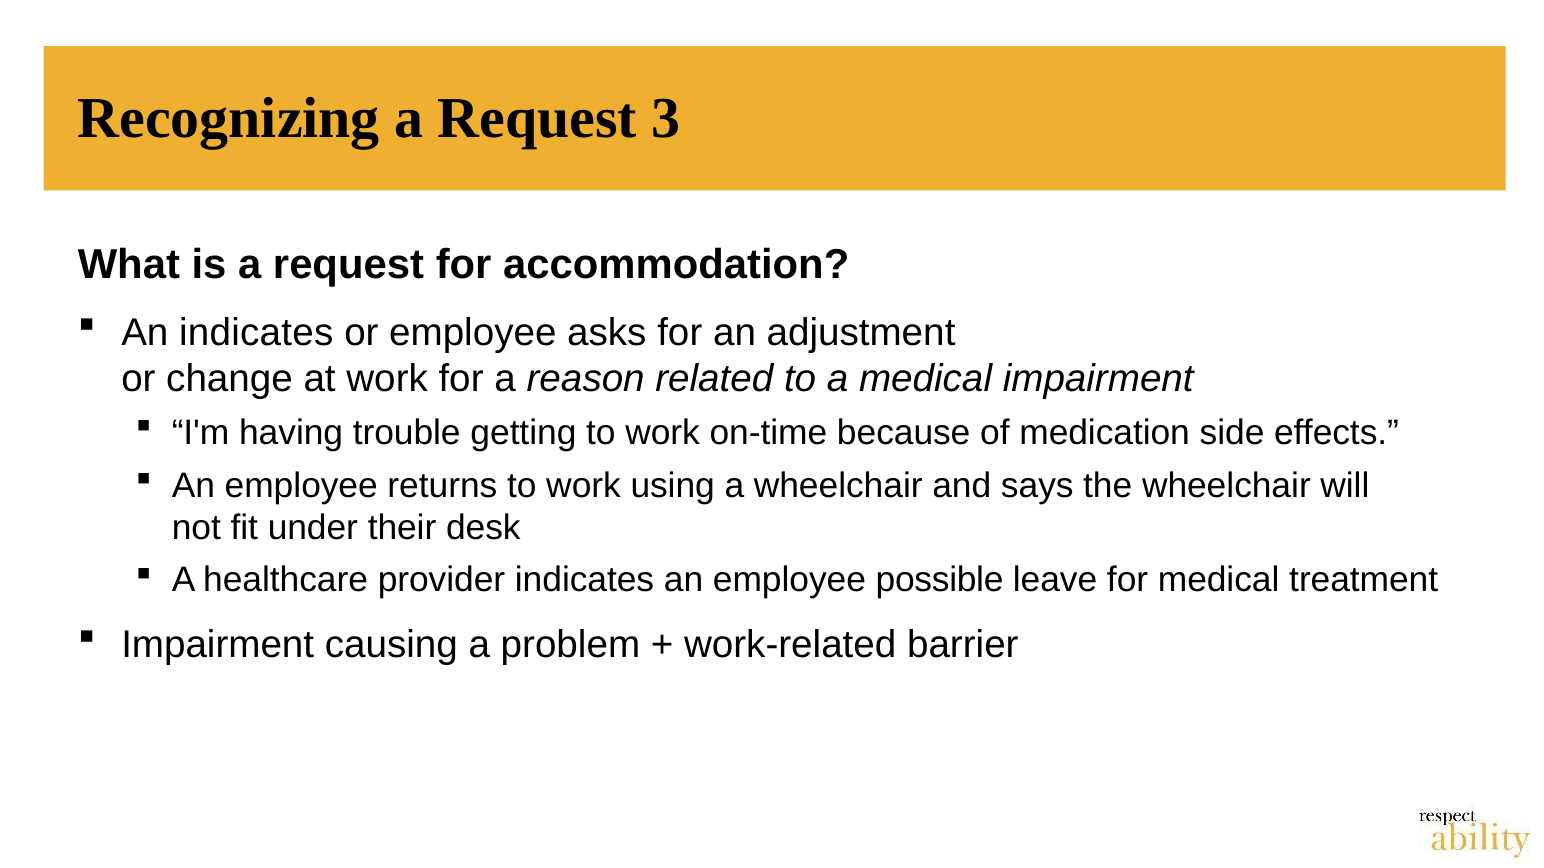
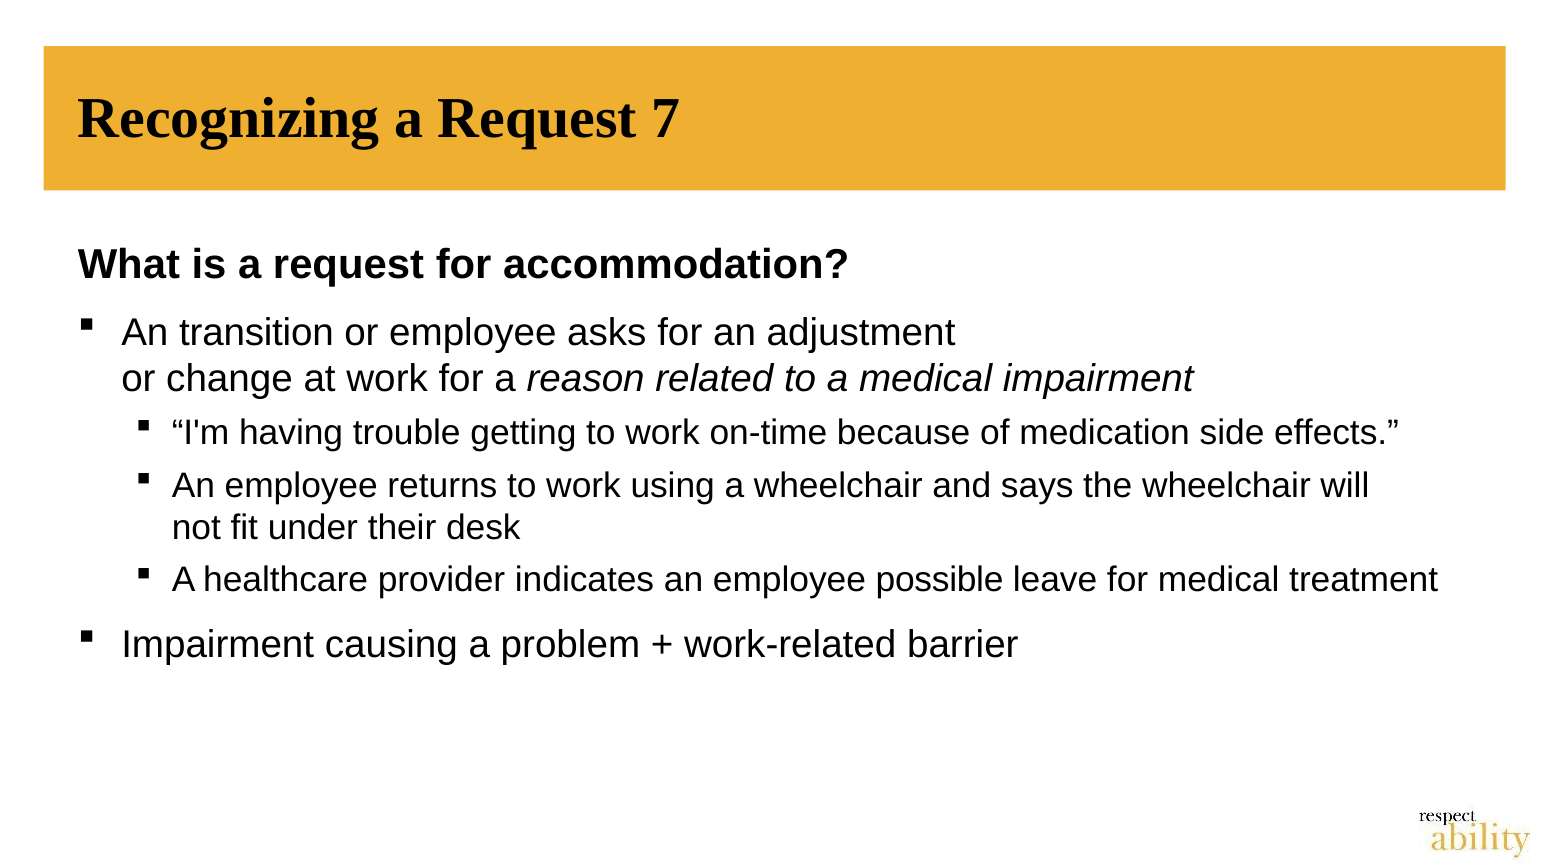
3: 3 -> 7
An indicates: indicates -> transition
